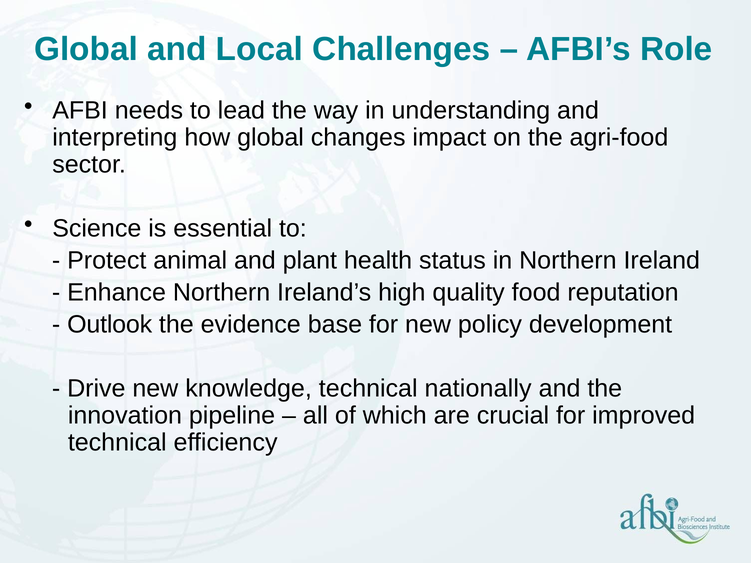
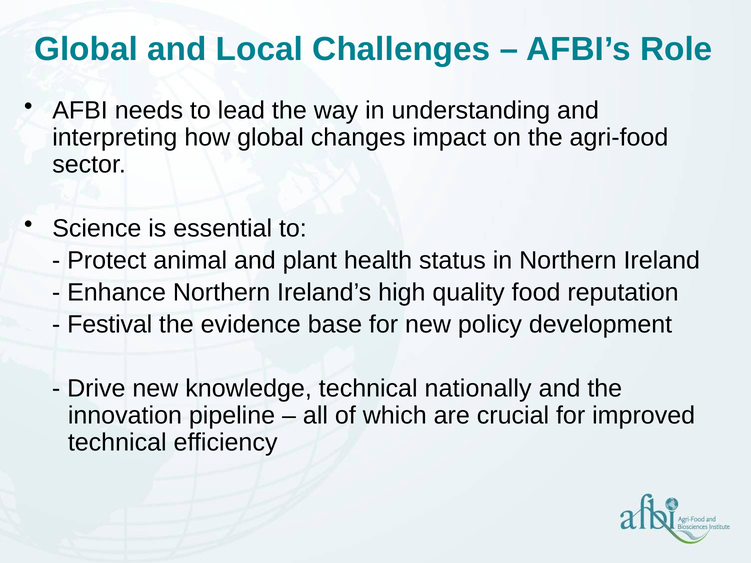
Outlook: Outlook -> Festival
